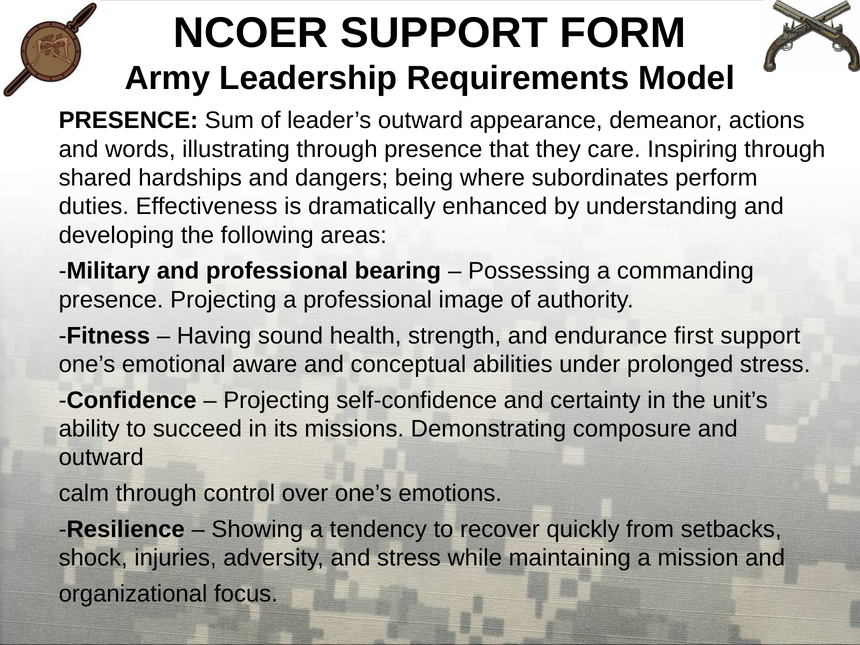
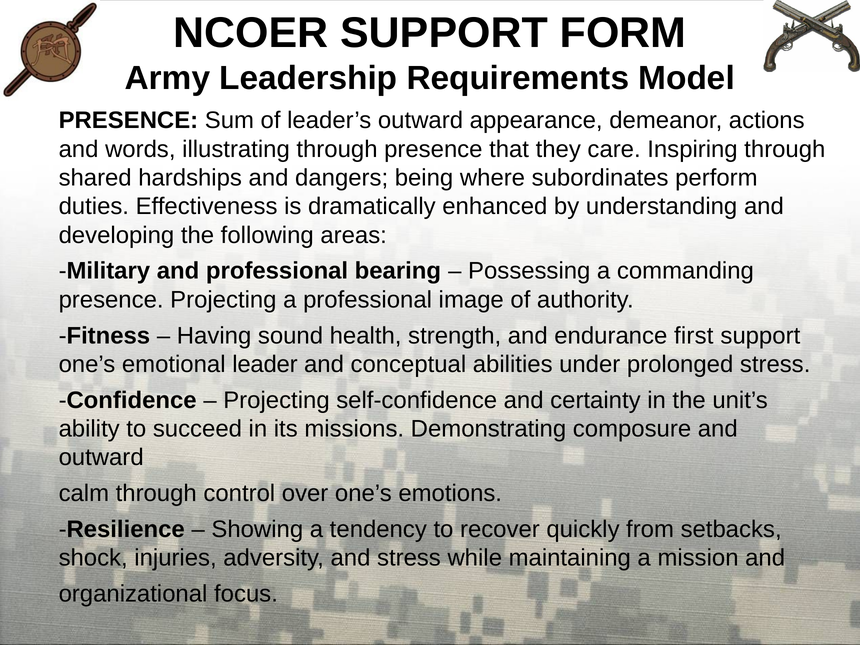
aware: aware -> leader
